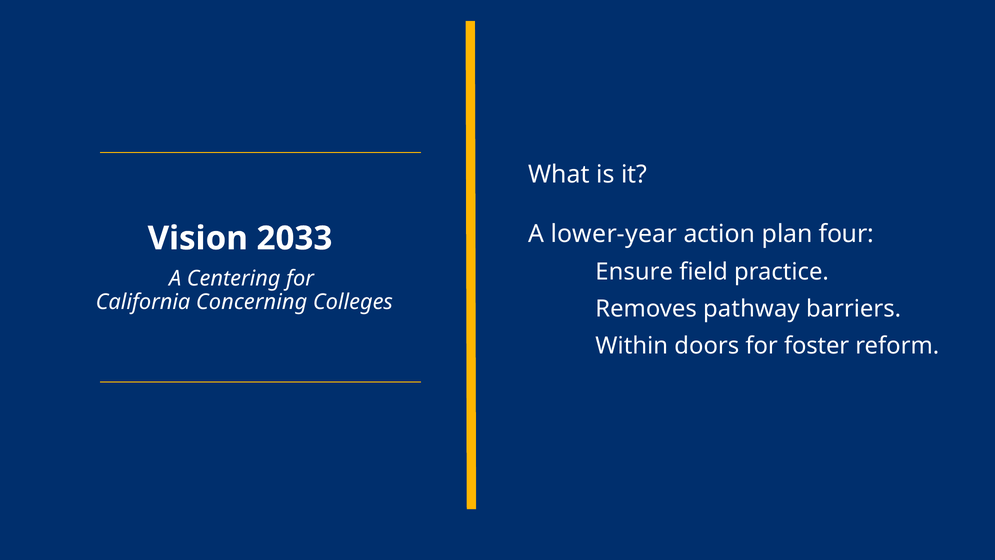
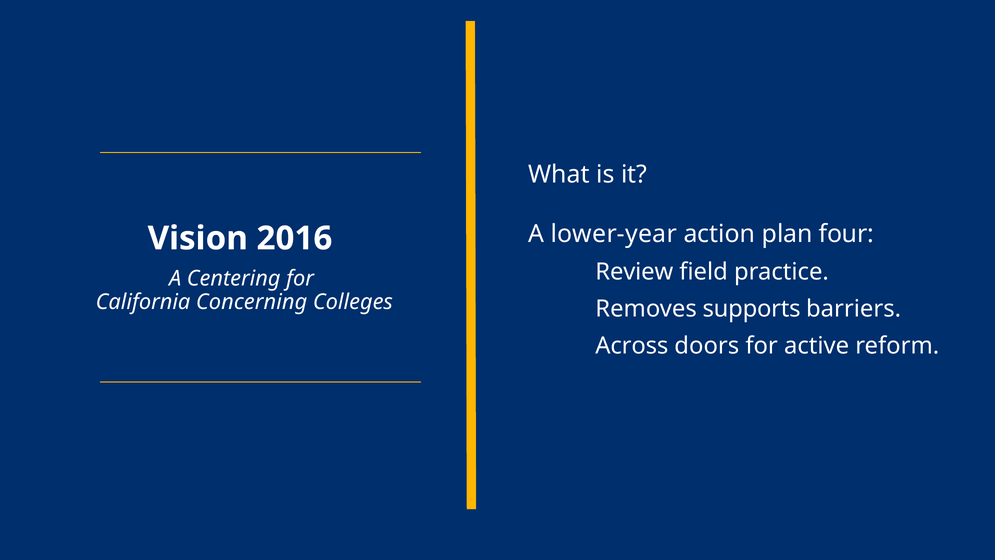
2033: 2033 -> 2016
Ensure: Ensure -> Review
pathway: pathway -> supports
Within: Within -> Across
foster: foster -> active
